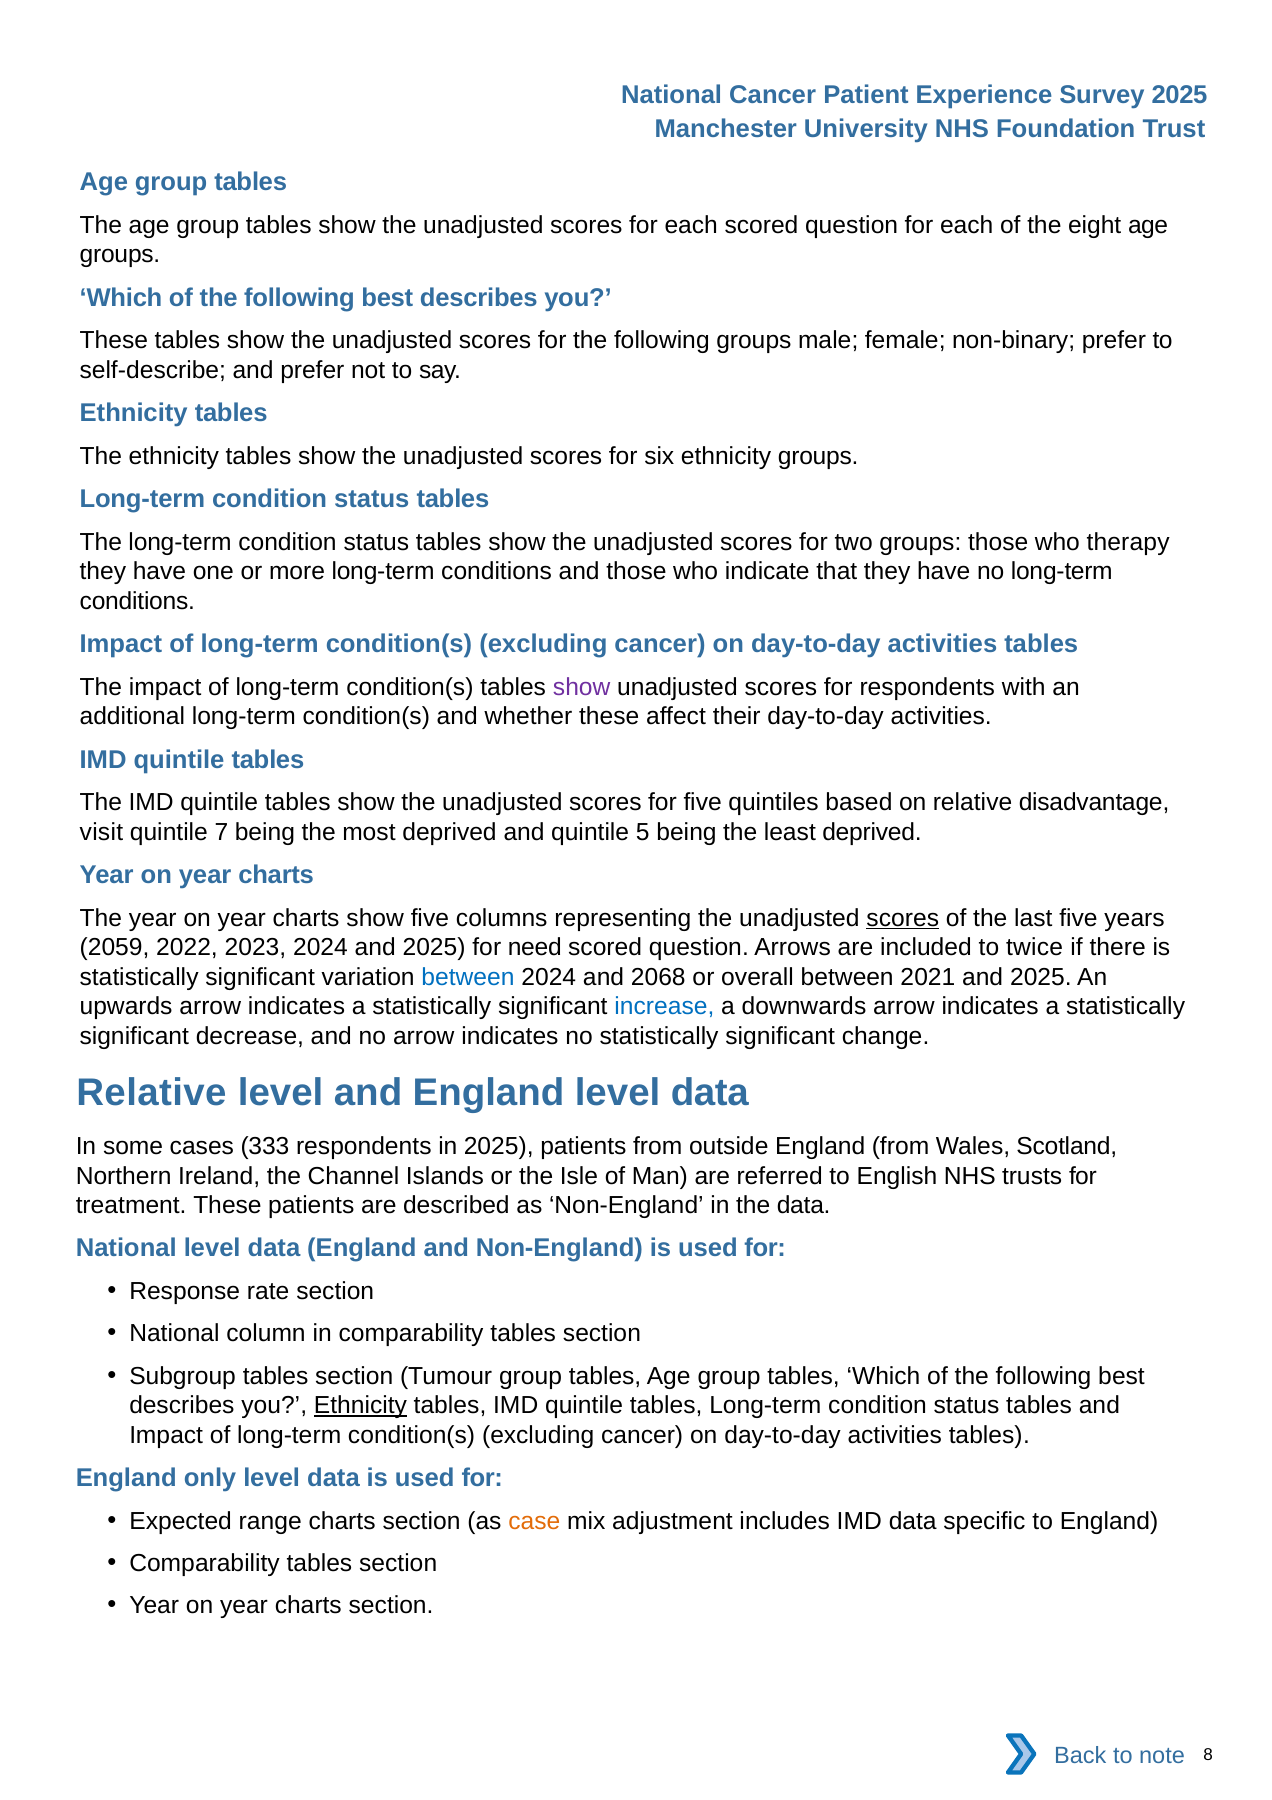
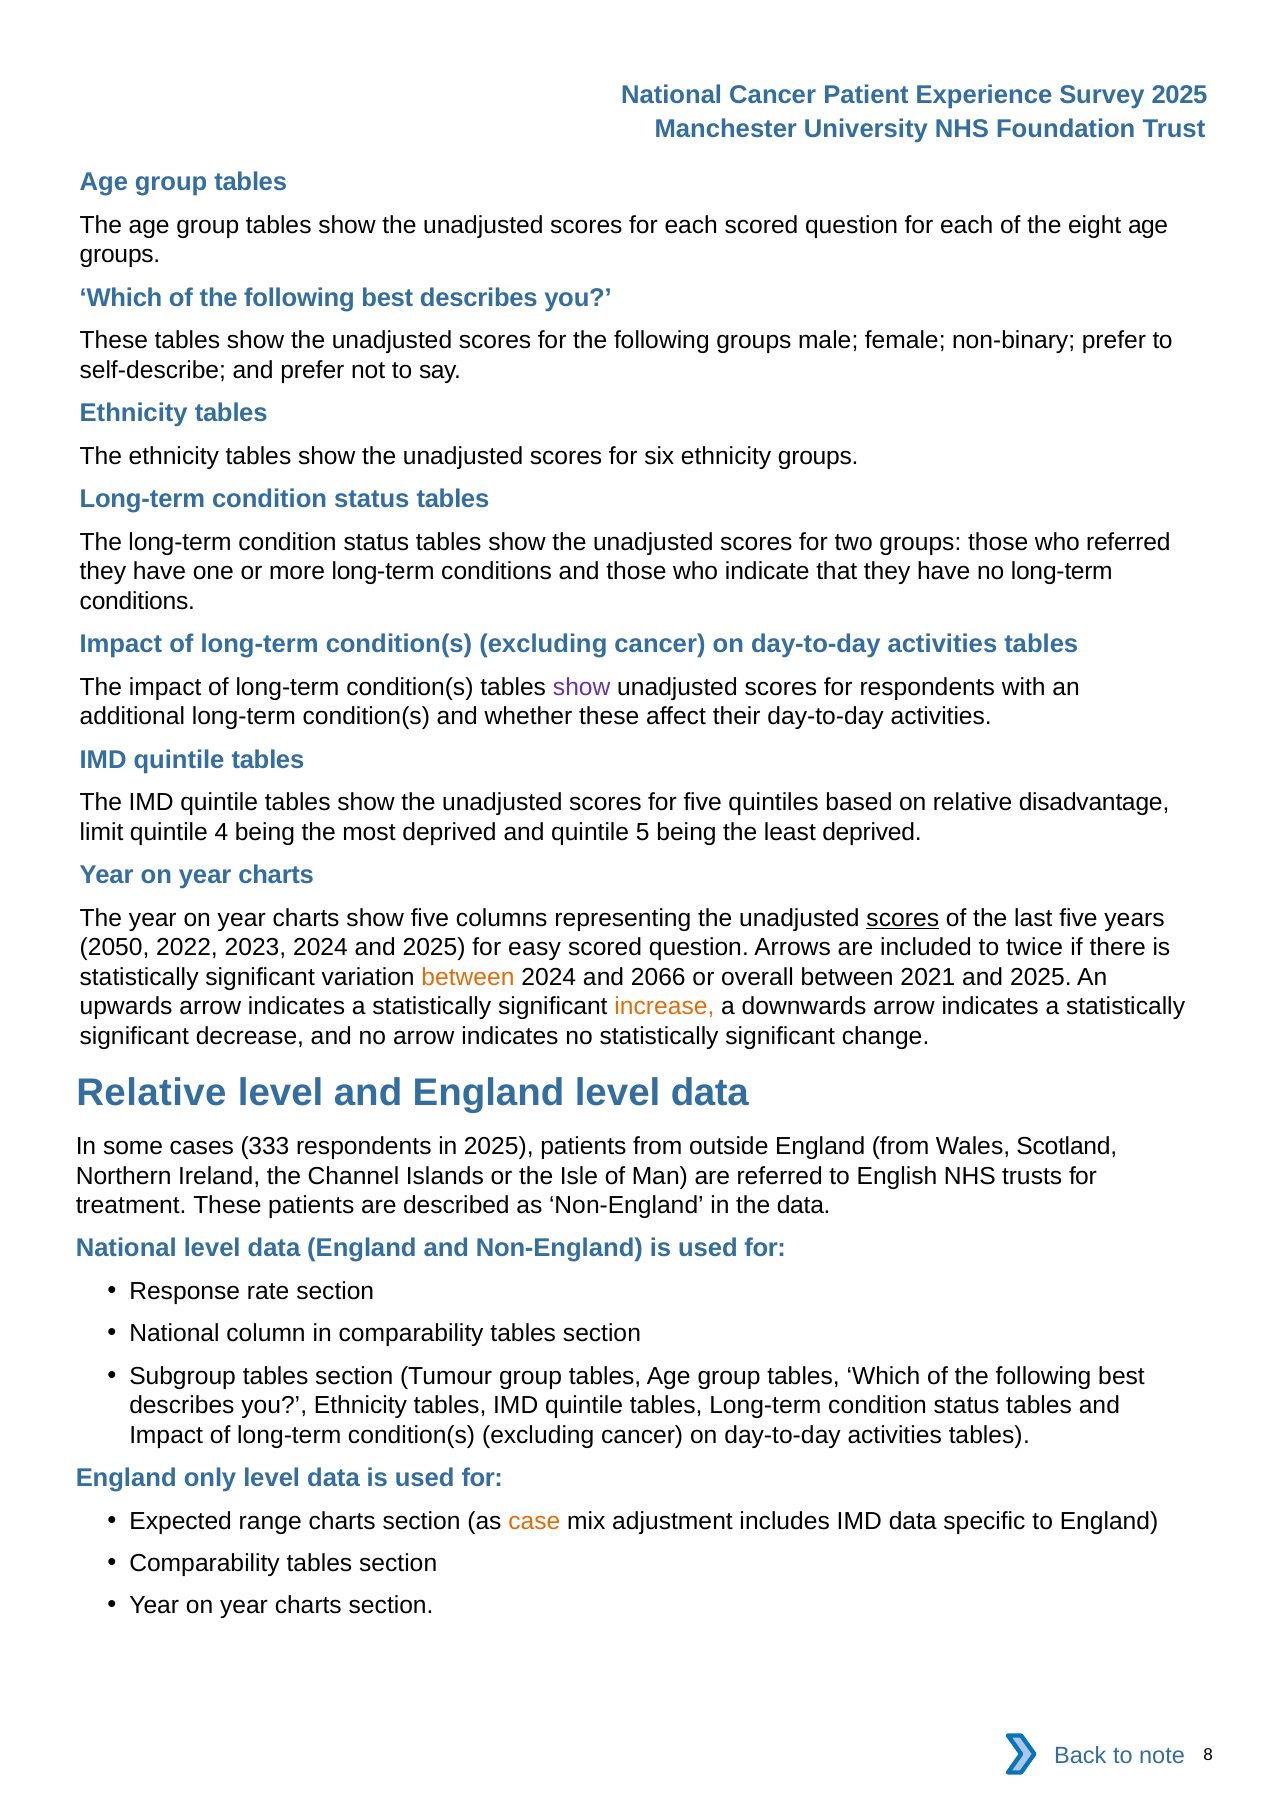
who therapy: therapy -> referred
visit: visit -> limit
7: 7 -> 4
2059: 2059 -> 2050
need: need -> easy
between at (468, 977) colour: blue -> orange
2068: 2068 -> 2066
increase colour: blue -> orange
Ethnicity at (360, 1406) underline: present -> none
